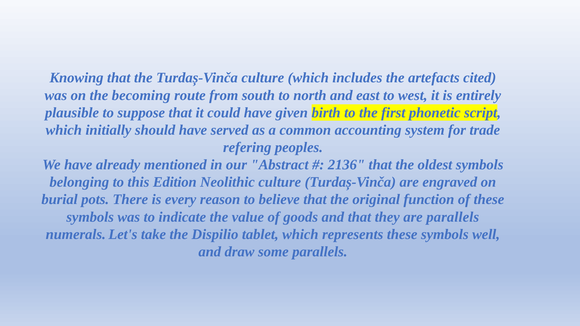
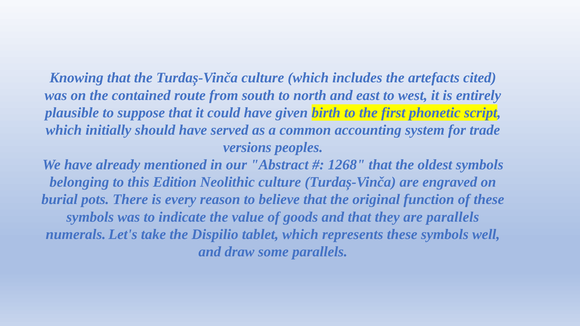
becoming: becoming -> contained
refering: refering -> versions
2136: 2136 -> 1268
